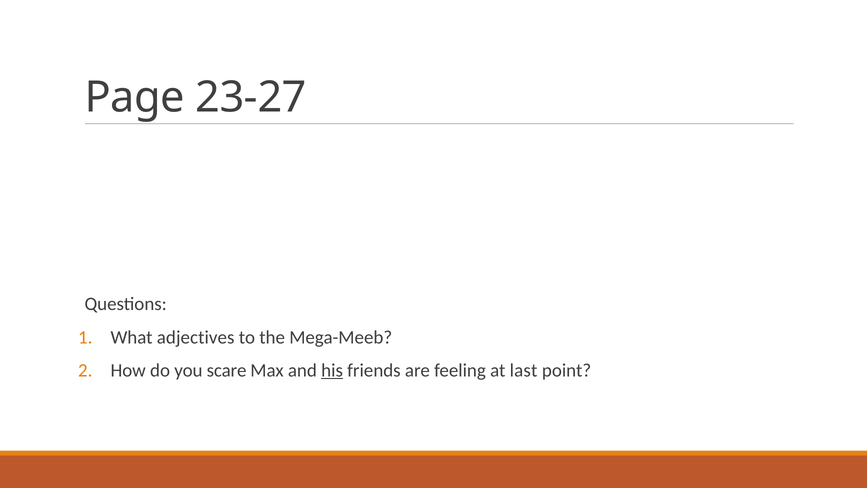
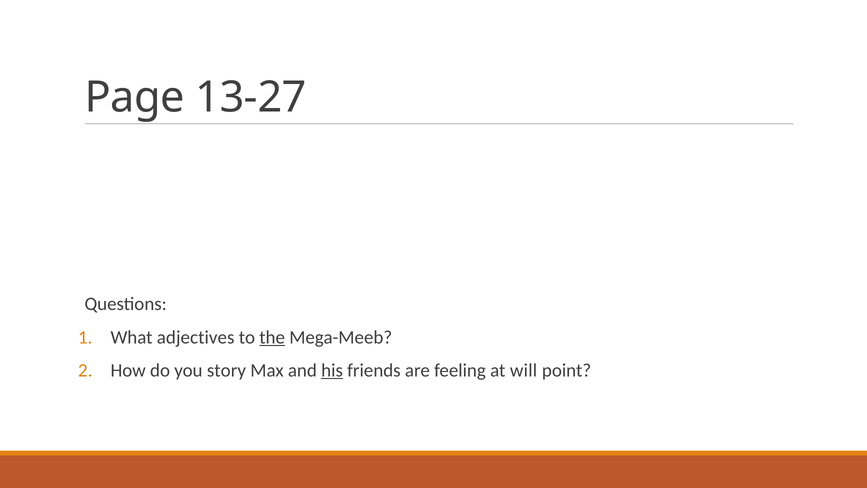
23-27: 23-27 -> 13-27
the underline: none -> present
scare: scare -> story
last: last -> will
